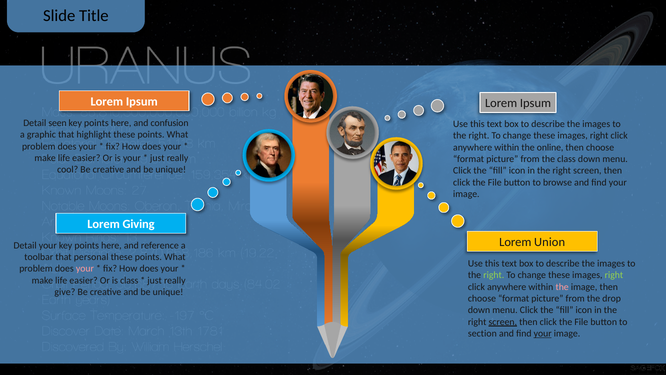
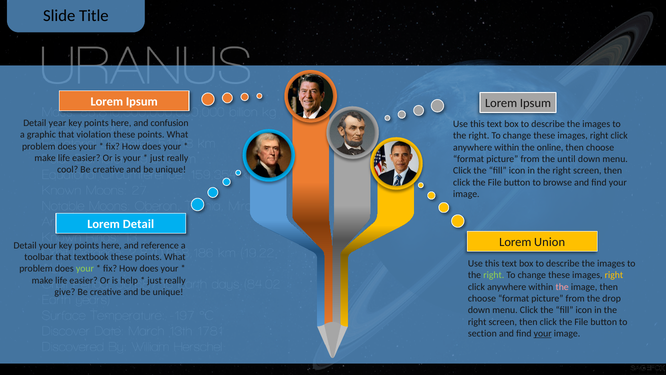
seen: seen -> year
highlight: highlight -> violation
the class: class -> until
Lorem Giving: Giving -> Detail
personal: personal -> textbook
your at (85, 269) colour: pink -> light green
right at (614, 275) colour: light green -> yellow
is class: class -> help
screen at (503, 322) underline: present -> none
